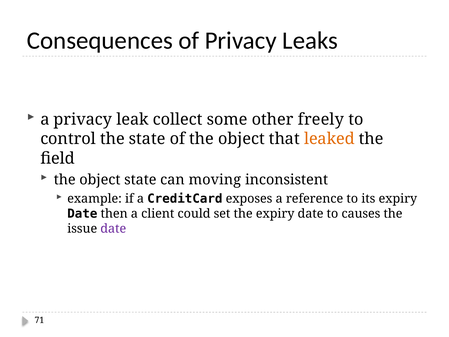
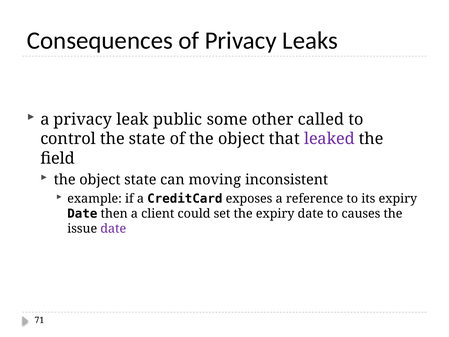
collect: collect -> public
freely: freely -> called
leaked colour: orange -> purple
